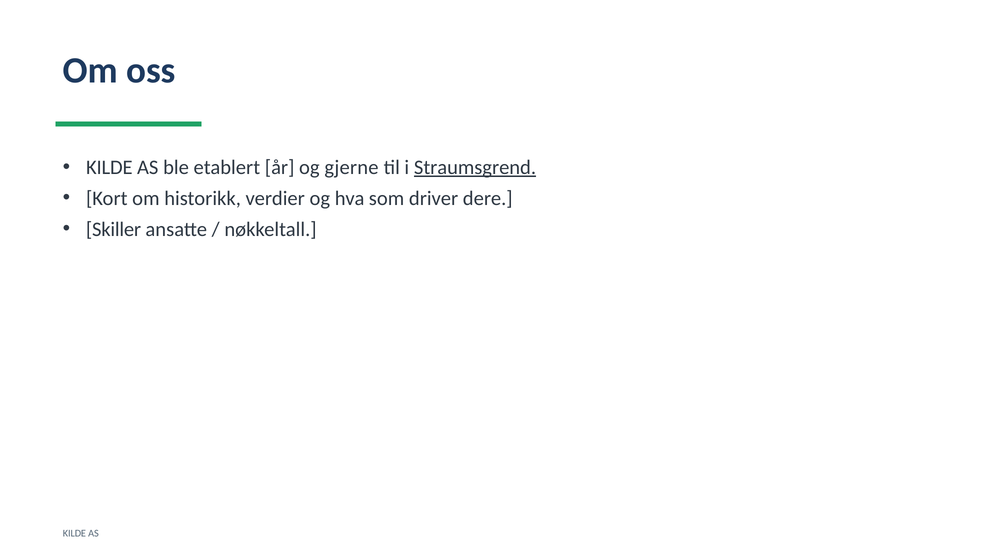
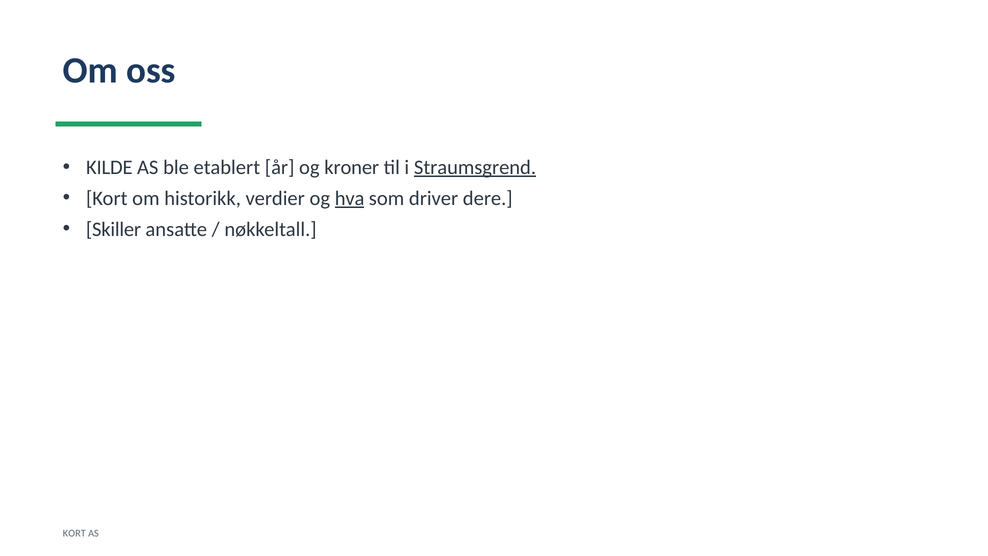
gjerne: gjerne -> kroner
hva underline: none -> present
KILDE at (74, 533): KILDE -> KORT
